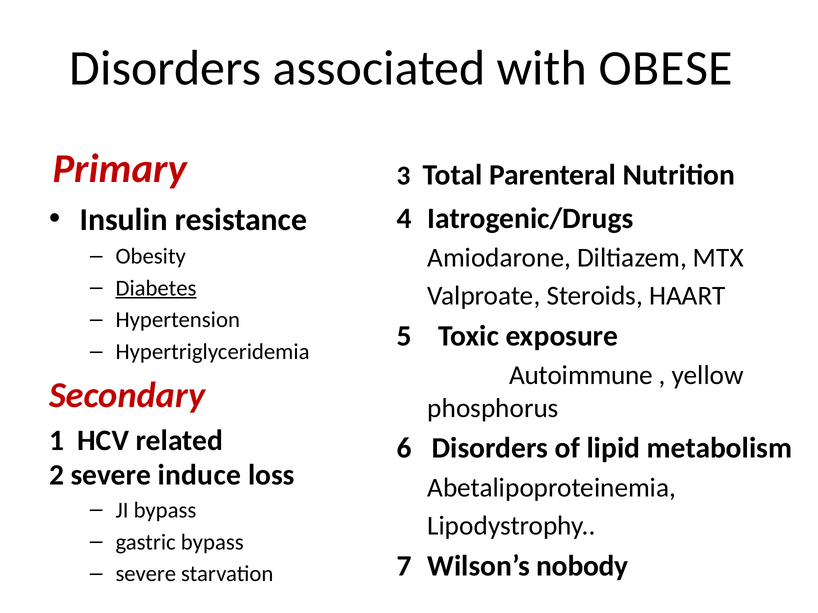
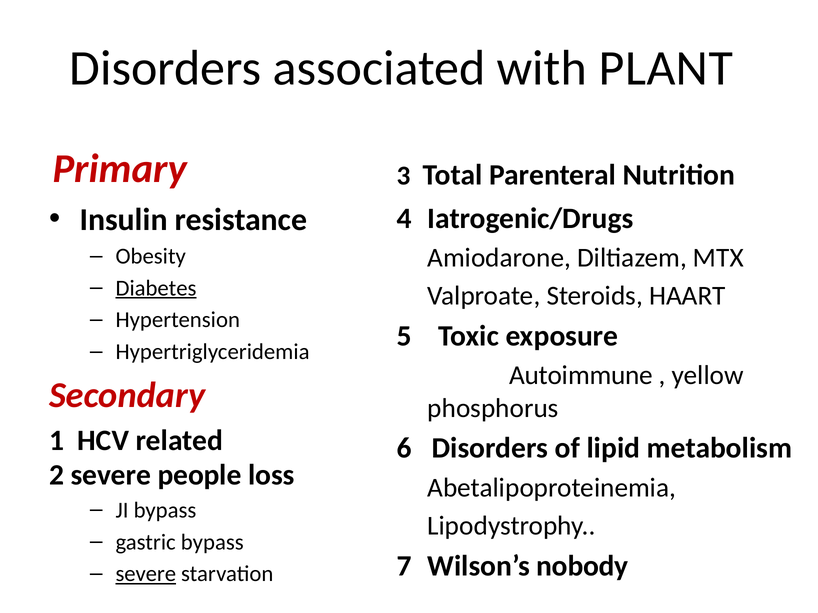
OBESE: OBESE -> PLANT
induce: induce -> people
severe at (146, 574) underline: none -> present
